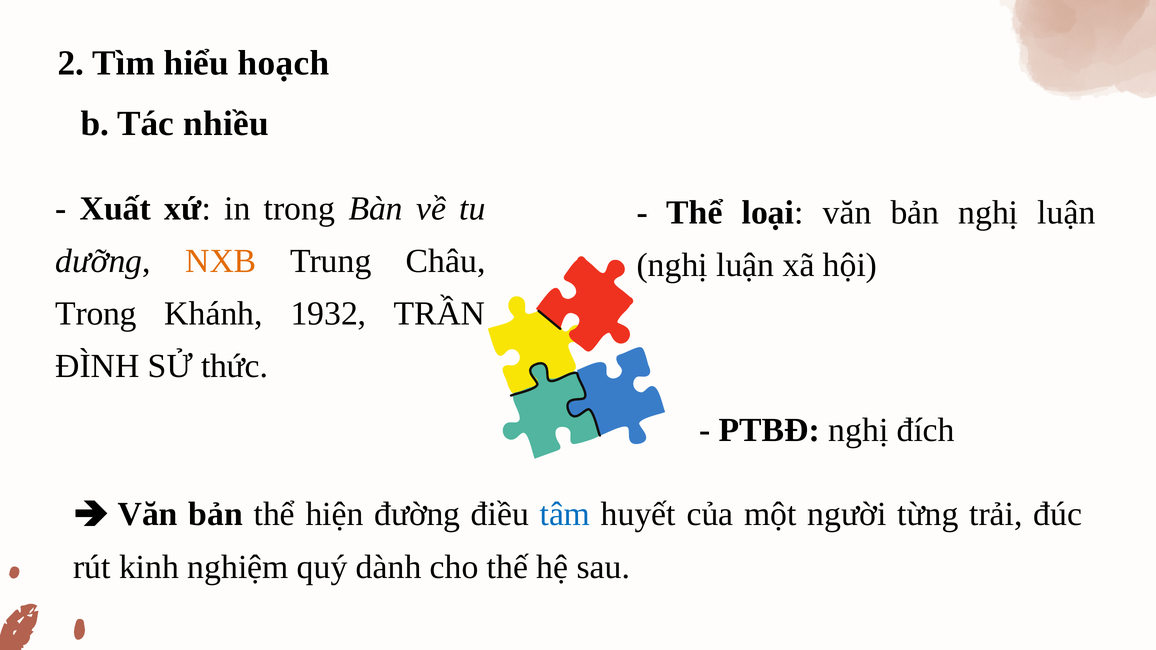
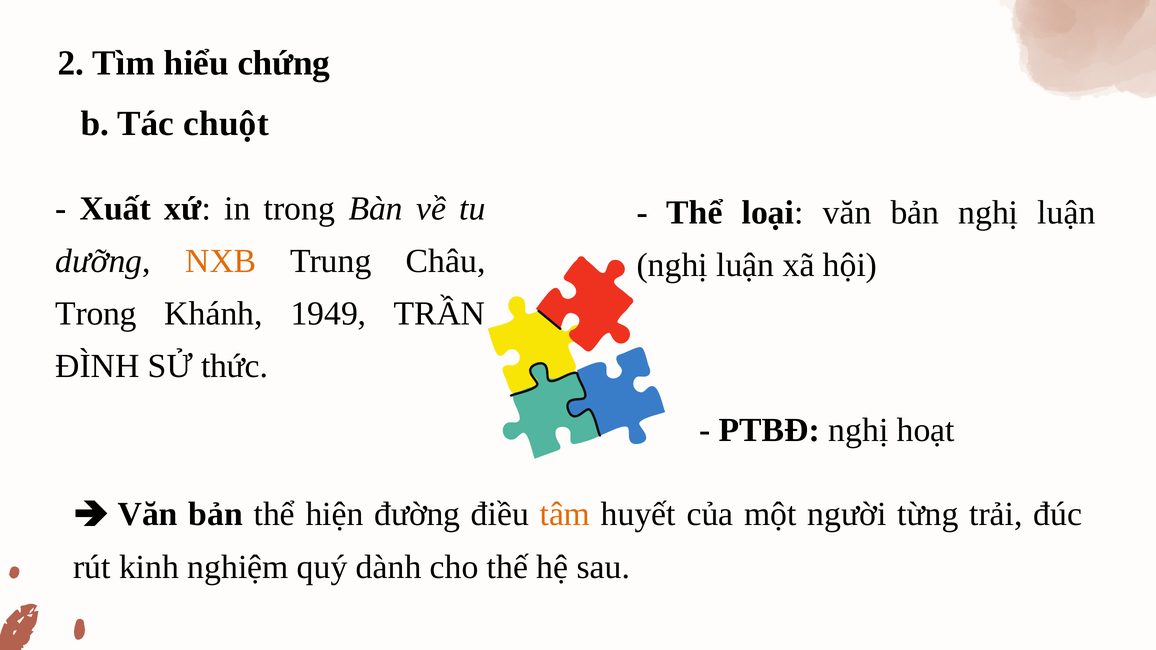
hoạch: hoạch -> chứng
nhiều: nhiều -> chuột
1932: 1932 -> 1949
đích: đích -> hoạt
tâm colour: blue -> orange
